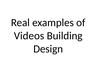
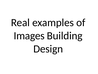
Videos: Videos -> Images
